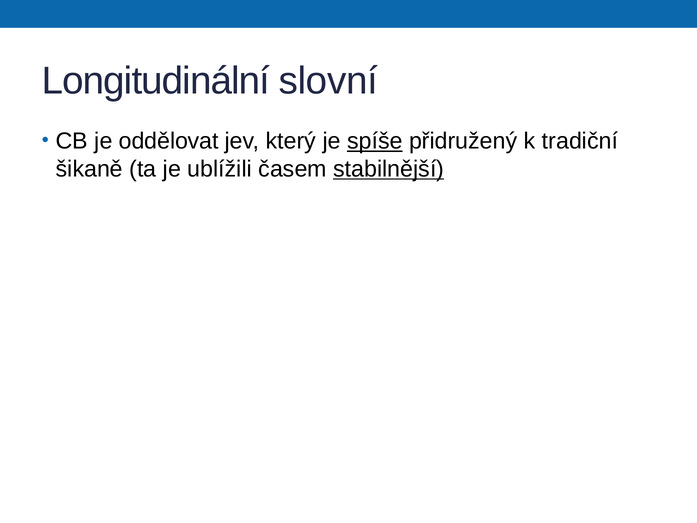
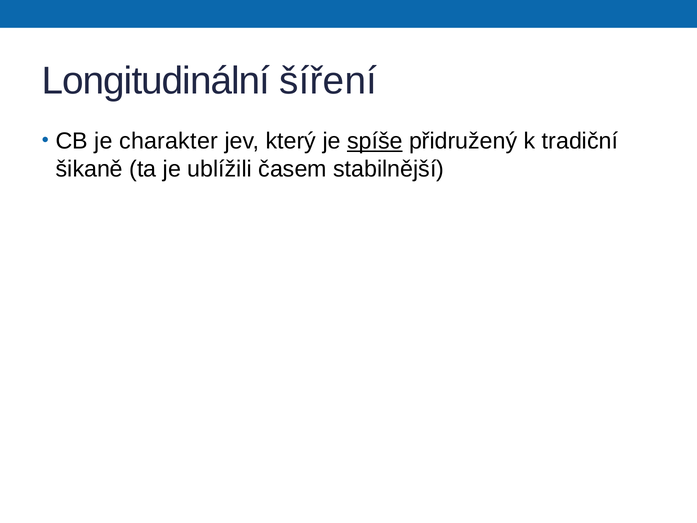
slovní: slovní -> šíření
oddělovat: oddělovat -> charakter
stabilnější underline: present -> none
